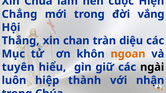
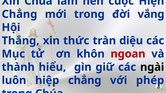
chan: chan -> thức
ngoan colour: orange -> red
tuyên: tuyên -> thành
hiệp thành: thành -> chẳng
nhận: nhận -> phép
